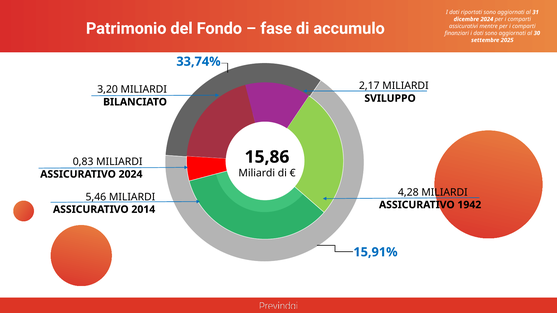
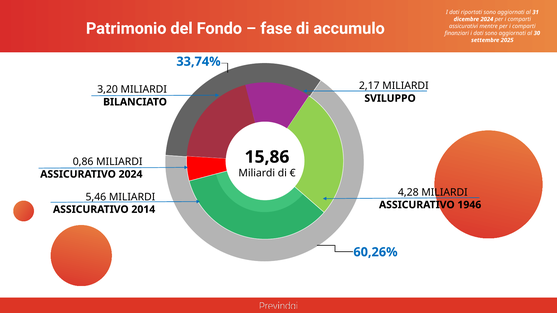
0,83: 0,83 -> 0,86
1942: 1942 -> 1946
15,91%: 15,91% -> 60,26%
